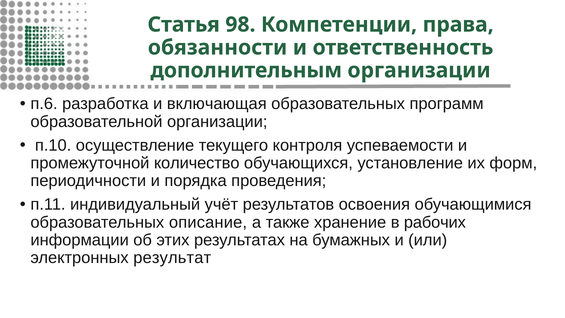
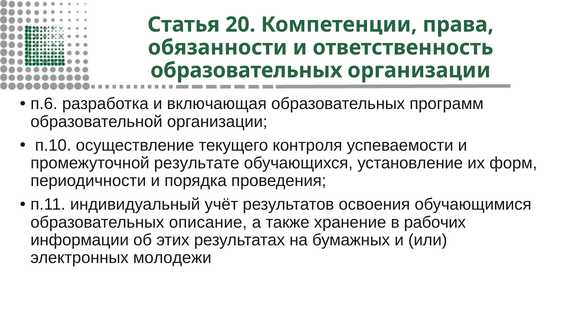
98: 98 -> 20
дополнительным at (246, 70): дополнительным -> образовательных
количество: количество -> результате
результат: результат -> молодежи
